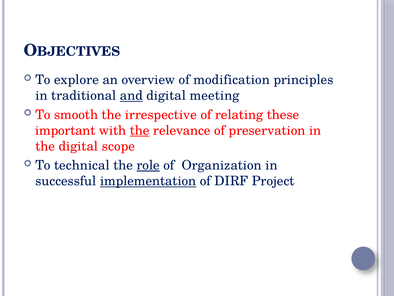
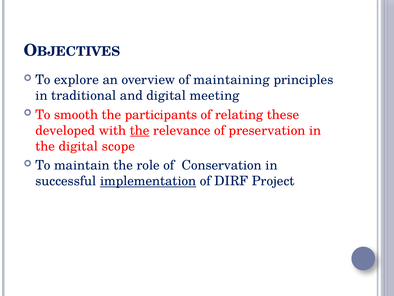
modification: modification -> maintaining
and underline: present -> none
irrespective: irrespective -> participants
important: important -> developed
technical: technical -> maintain
role underline: present -> none
Organization: Organization -> Conservation
